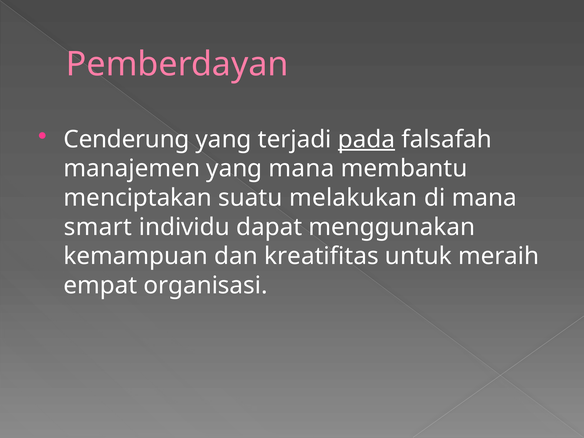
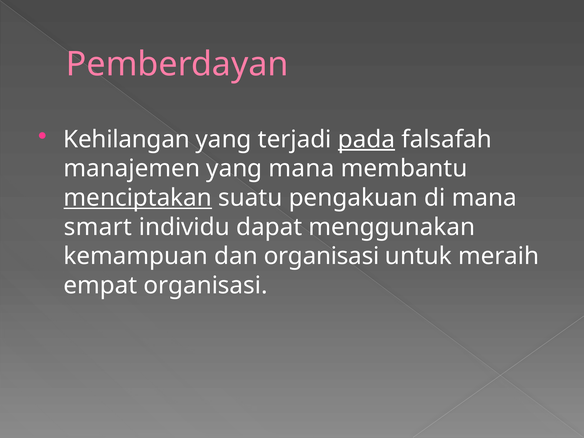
Cenderung: Cenderung -> Kehilangan
menciptakan underline: none -> present
melakukan: melakukan -> pengakuan
dan kreatifitas: kreatifitas -> organisasi
